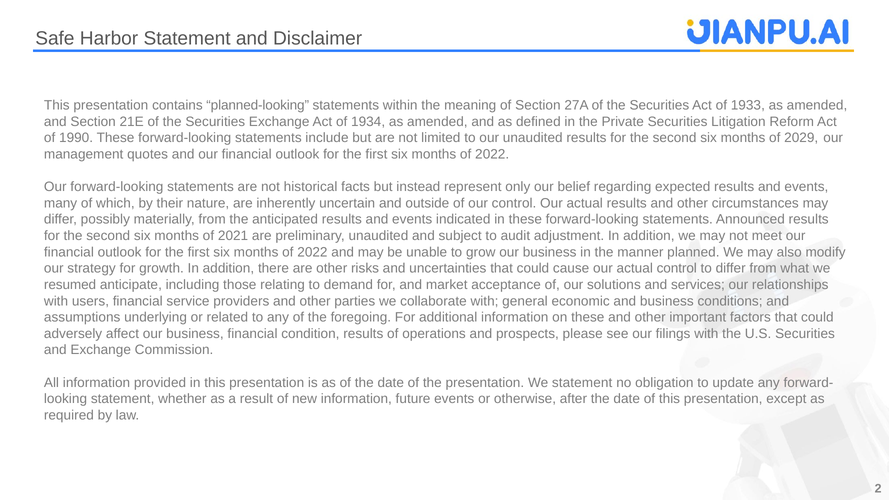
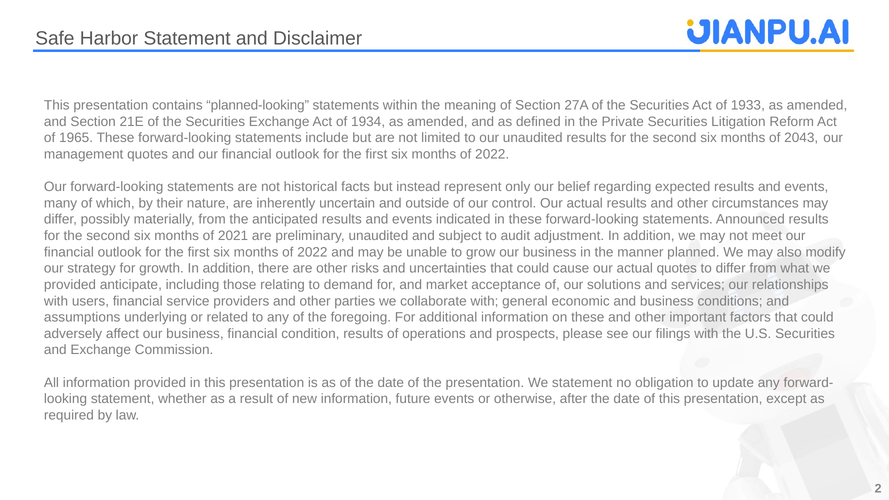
1990: 1990 -> 1965
2029: 2029 -> 2043
actual control: control -> quotes
resumed at (70, 285): resumed -> provided
